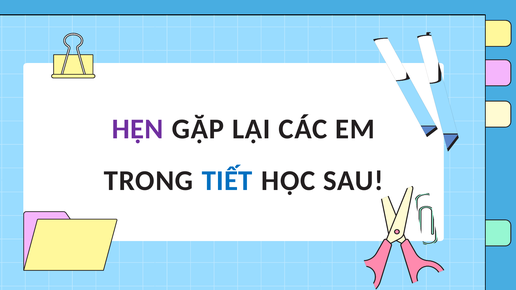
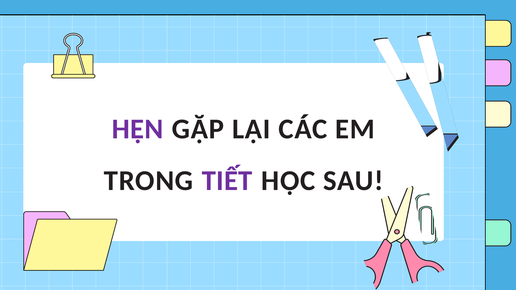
TIẾT colour: blue -> purple
